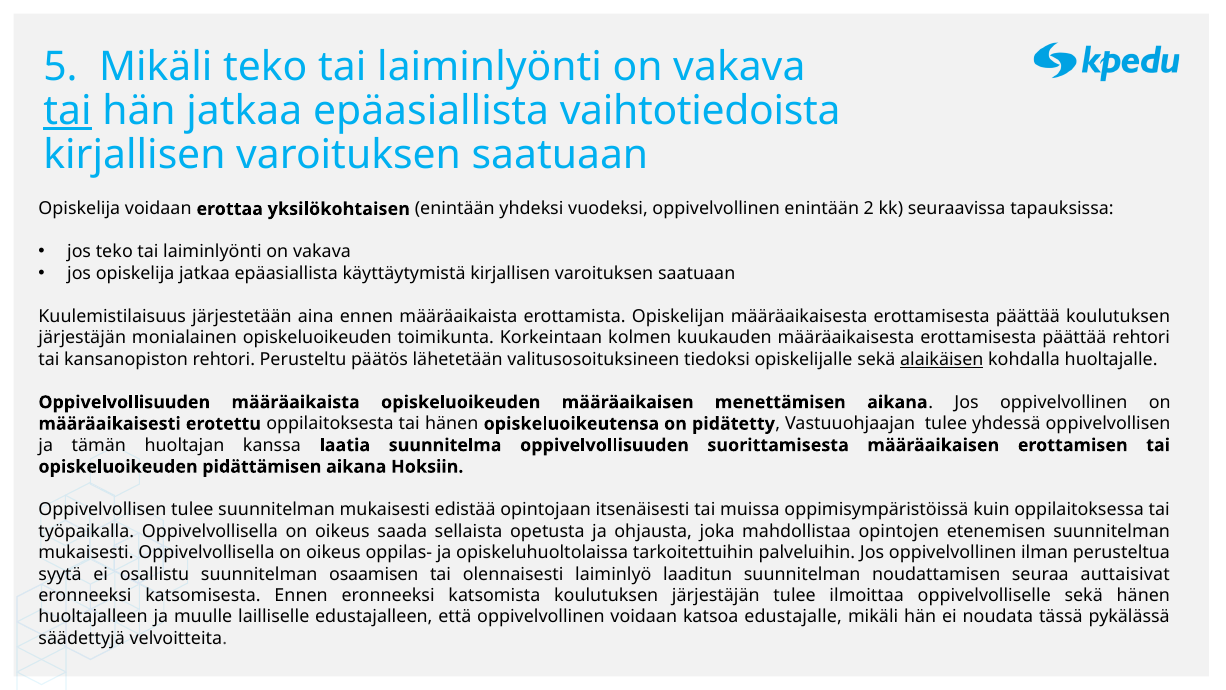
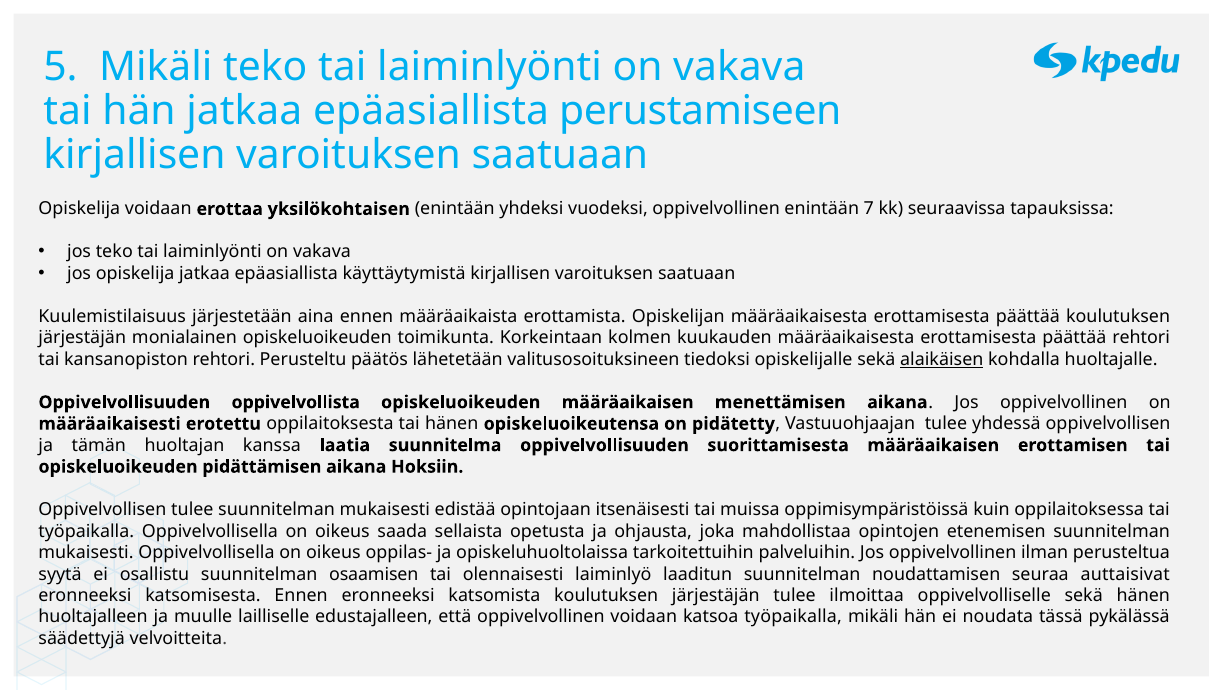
tai at (68, 111) underline: present -> none
vaihtotiedoista: vaihtotiedoista -> perustamiseen
2: 2 -> 7
Oppivelvollisuuden määräaikaista: määräaikaista -> oppivelvollista
katsoa edustajalle: edustajalle -> työpaikalla
